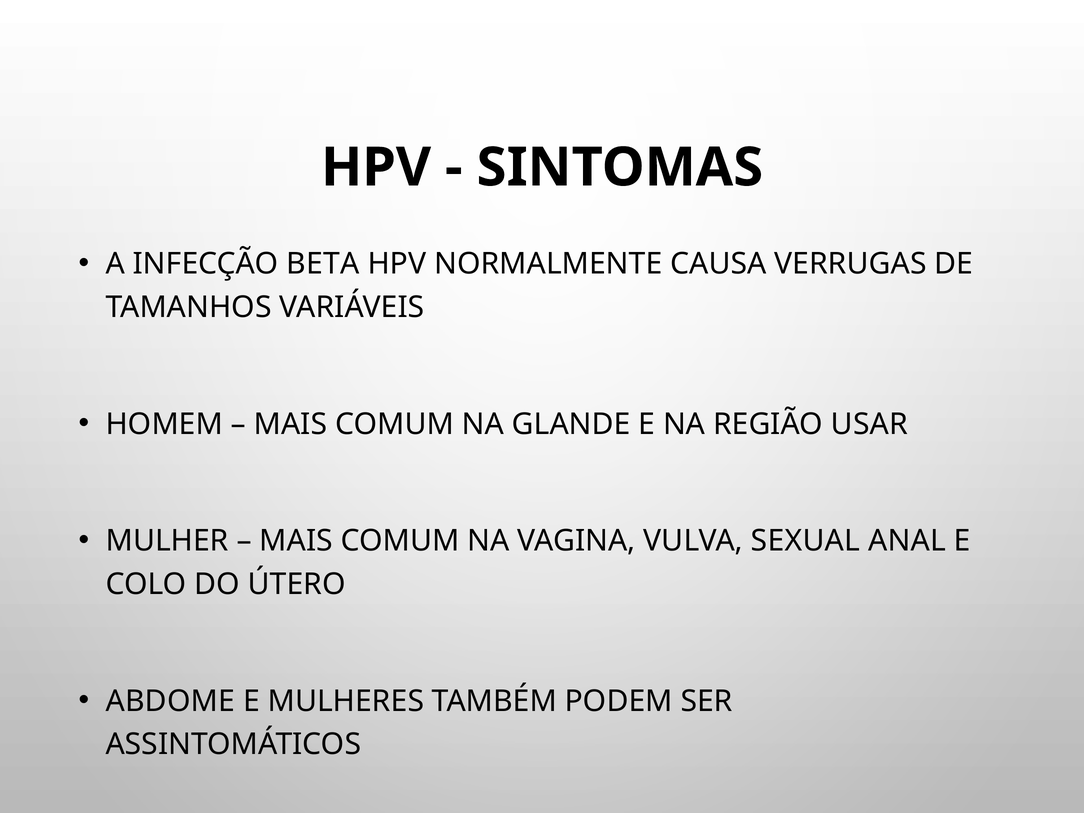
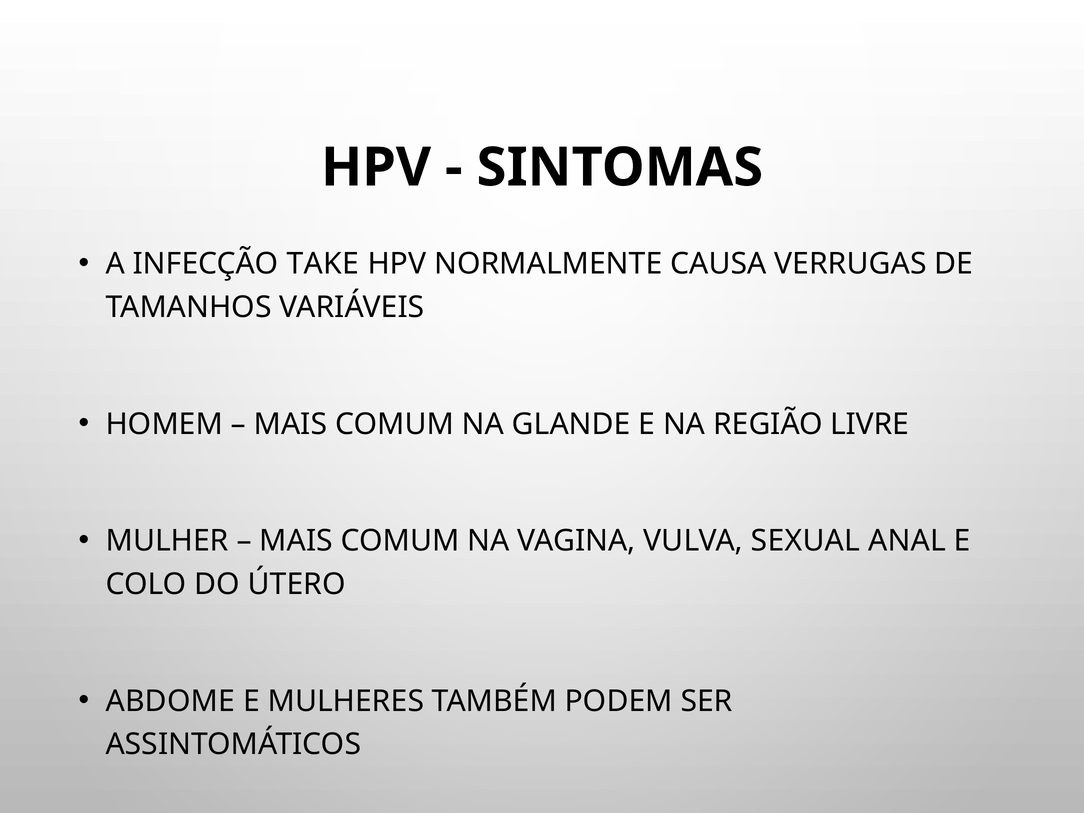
BETA: BETA -> TAKE
USAR: USAR -> LIVRE
